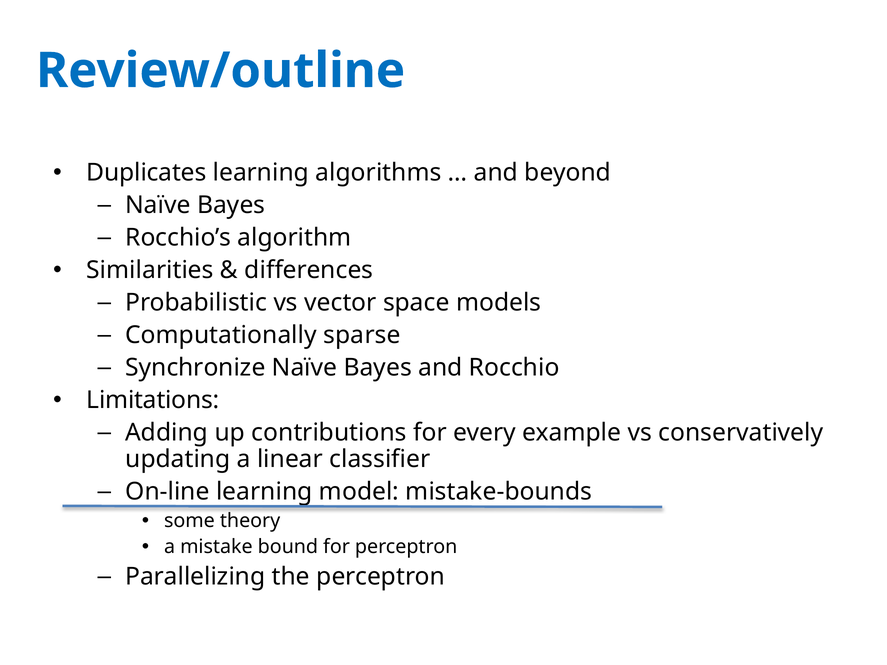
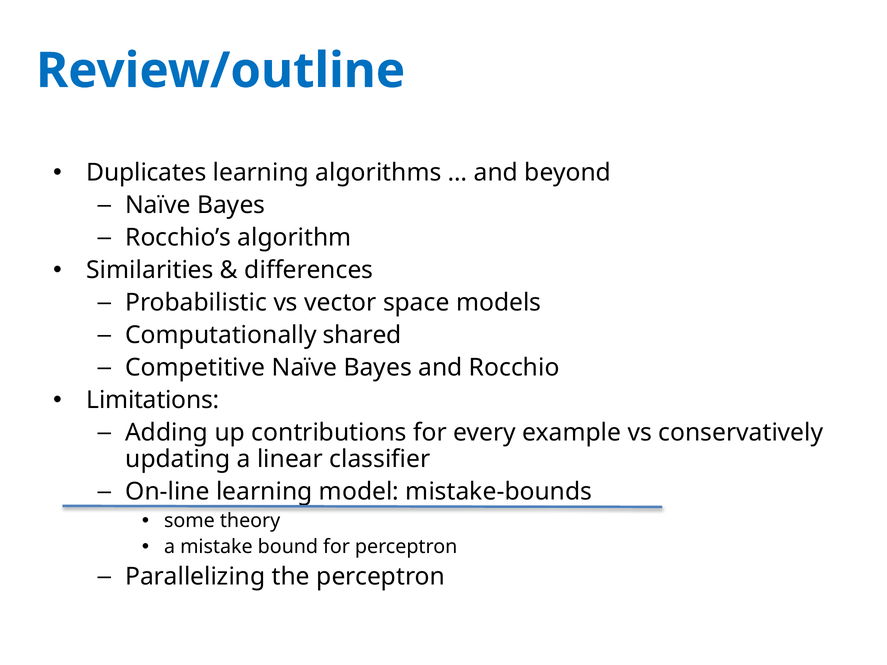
sparse: sparse -> shared
Synchronize: Synchronize -> Competitive
